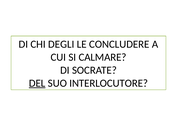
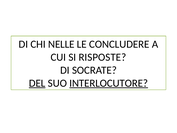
DEGLI: DEGLI -> NELLE
CALMARE: CALMARE -> RISPOSTE
INTERLOCUTORE underline: none -> present
